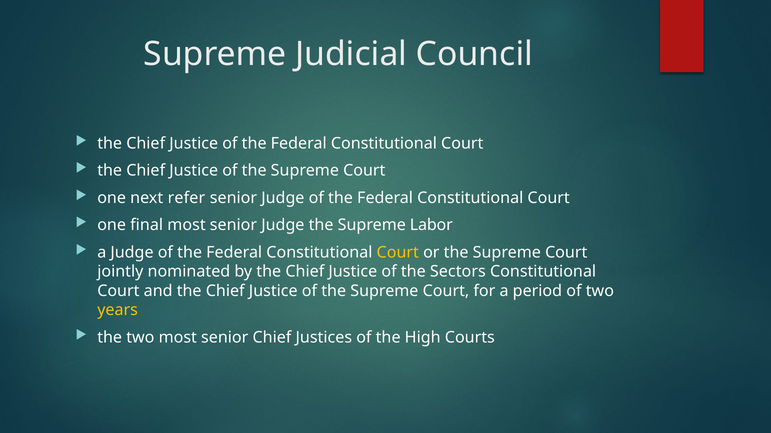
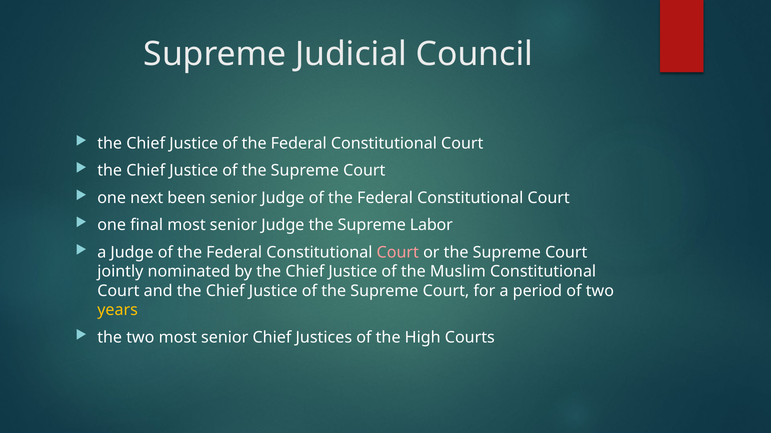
refer: refer -> been
Court at (398, 253) colour: yellow -> pink
Sectors: Sectors -> Muslim
